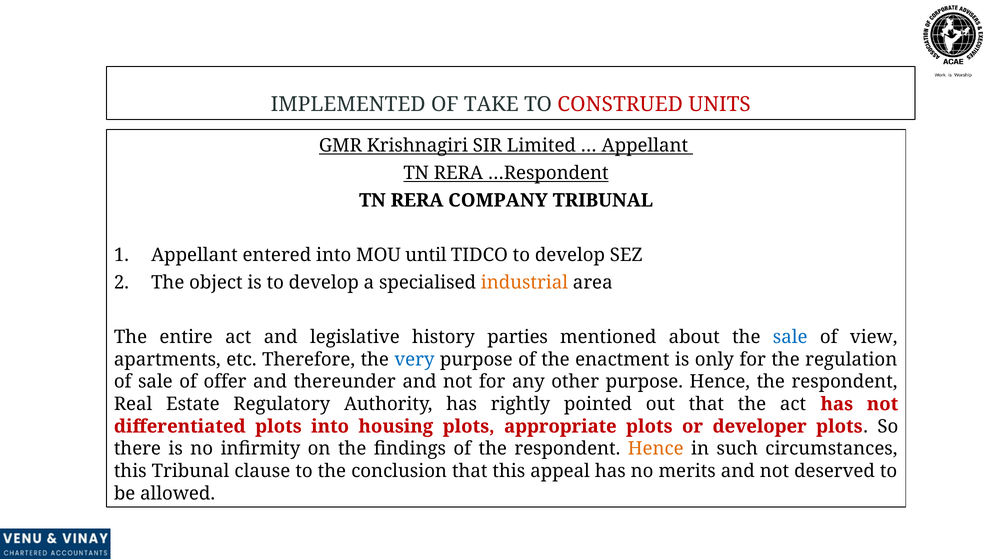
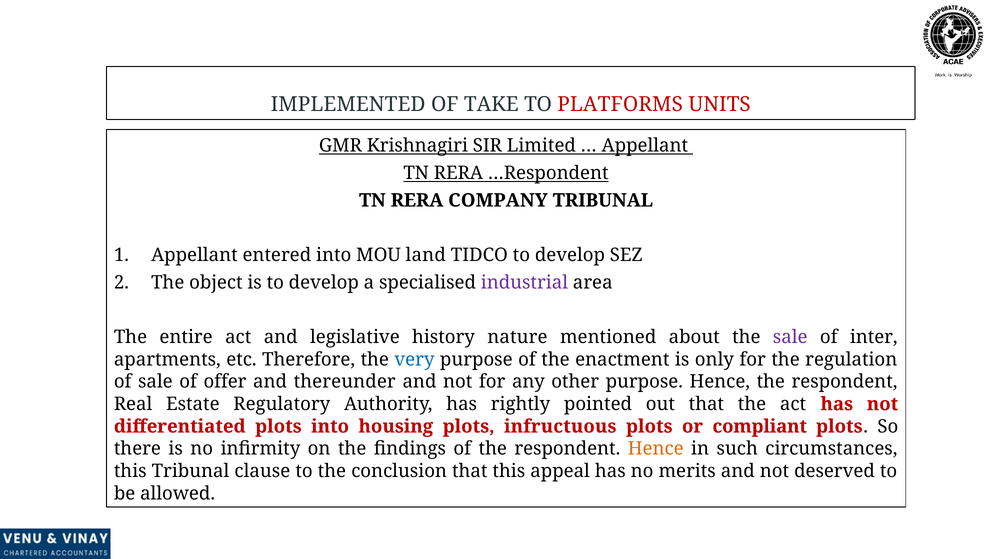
CONSTRUED: CONSTRUED -> PLATFORMS
until: until -> land
industrial colour: orange -> purple
parties: parties -> nature
sale at (790, 337) colour: blue -> purple
view: view -> inter
appropriate: appropriate -> infructuous
developer: developer -> compliant
